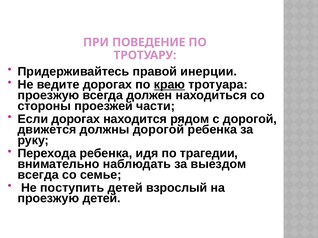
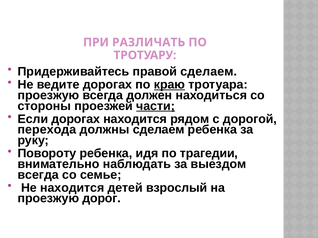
ПОВЕДЕНИЕ: ПОВЕДЕНИЕ -> РАЗЛИЧАТЬ
правой инерции: инерции -> сделаем
части underline: none -> present
движется: движется -> перехода
должны дорогой: дорогой -> сделаем
Перехода: Перехода -> Повороту
Не поступить: поступить -> находится
проезжую детей: детей -> дорог
